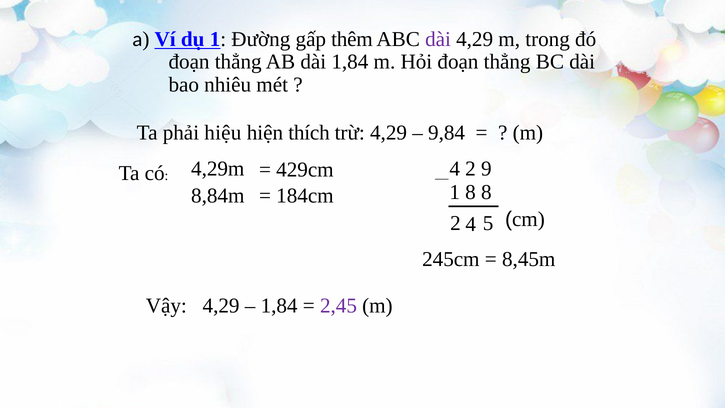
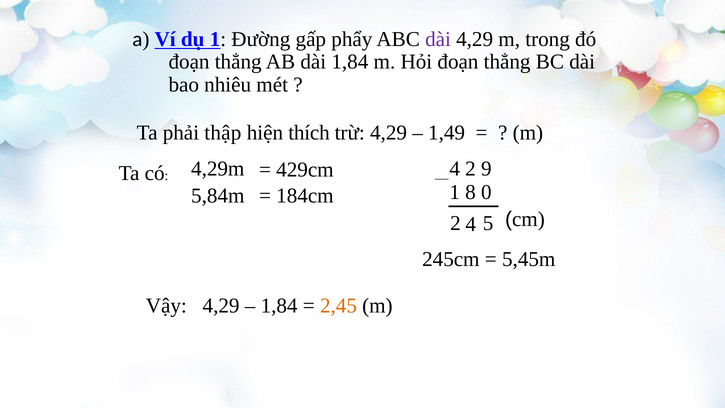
thêm: thêm -> phẩy
hiệu: hiệu -> thập
9,84: 9,84 -> 1,49
8 8: 8 -> 0
8,84m: 8,84m -> 5,84m
8,45m: 8,45m -> 5,45m
2,45 colour: purple -> orange
